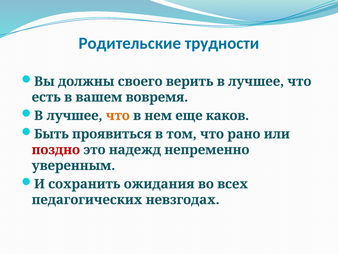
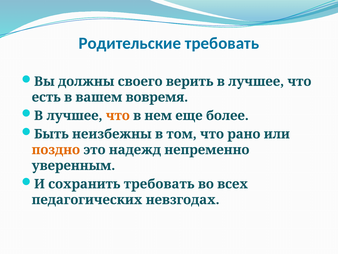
Родительские трудности: трудности -> требовать
каков: каков -> более
проявиться: проявиться -> неизбежны
поздно colour: red -> orange
сохранить ожидания: ожидания -> требовать
